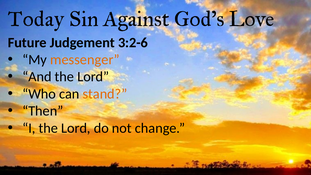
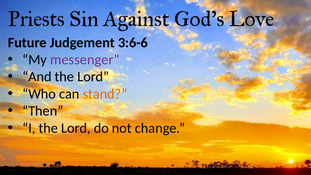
Today: Today -> Priests
3:2-6: 3:2-6 -> 3:6-6
messenger colour: orange -> purple
